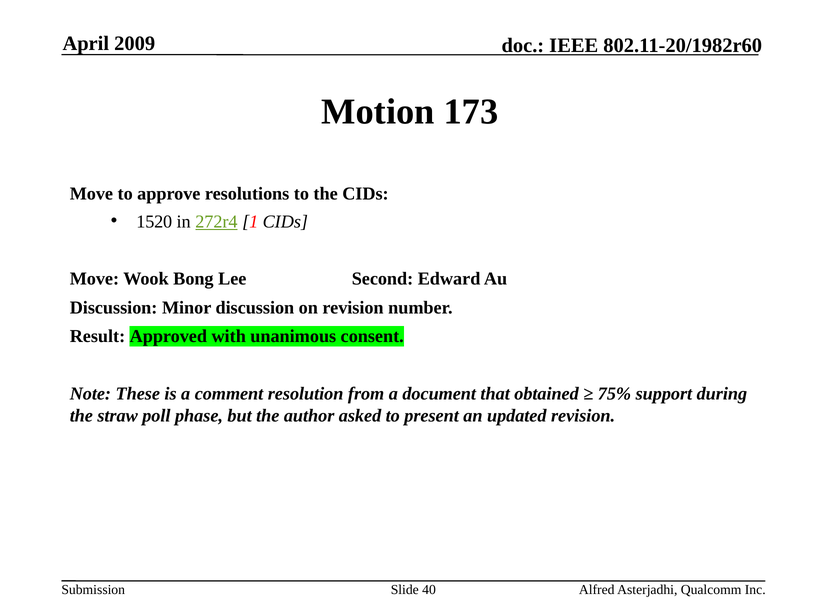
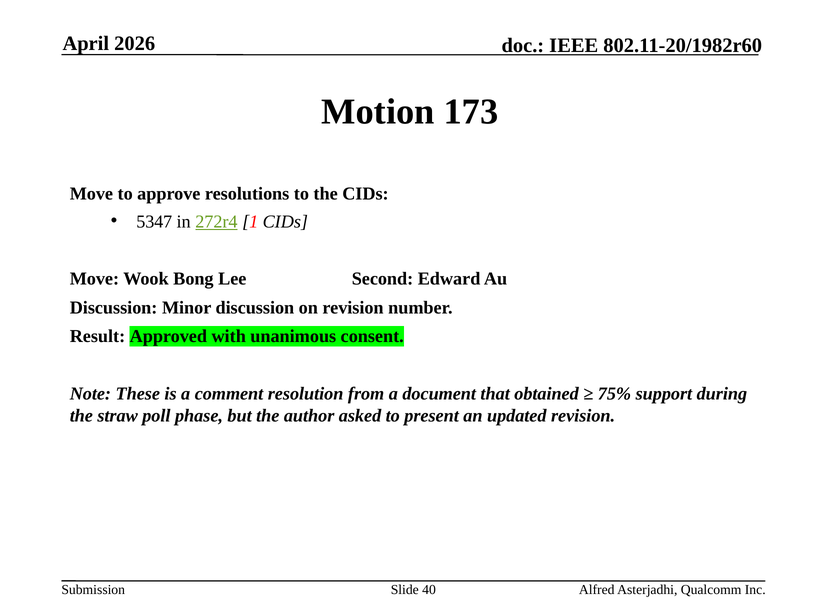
2009: 2009 -> 2026
1520: 1520 -> 5347
